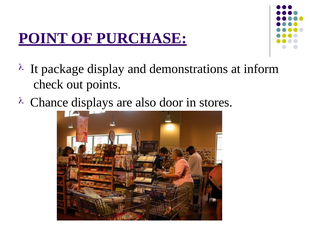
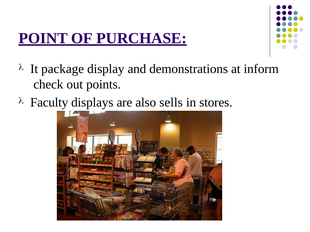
Chance: Chance -> Faculty
door: door -> sells
